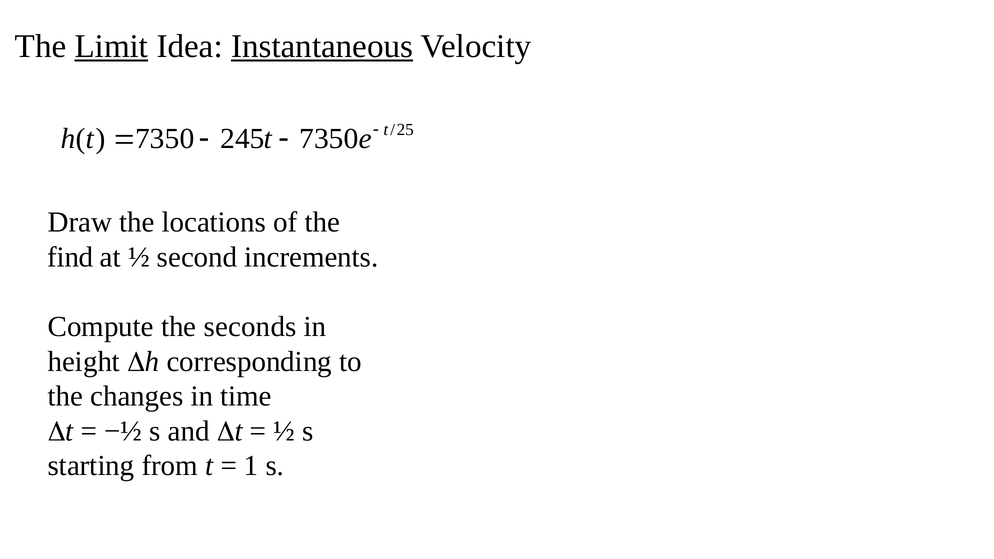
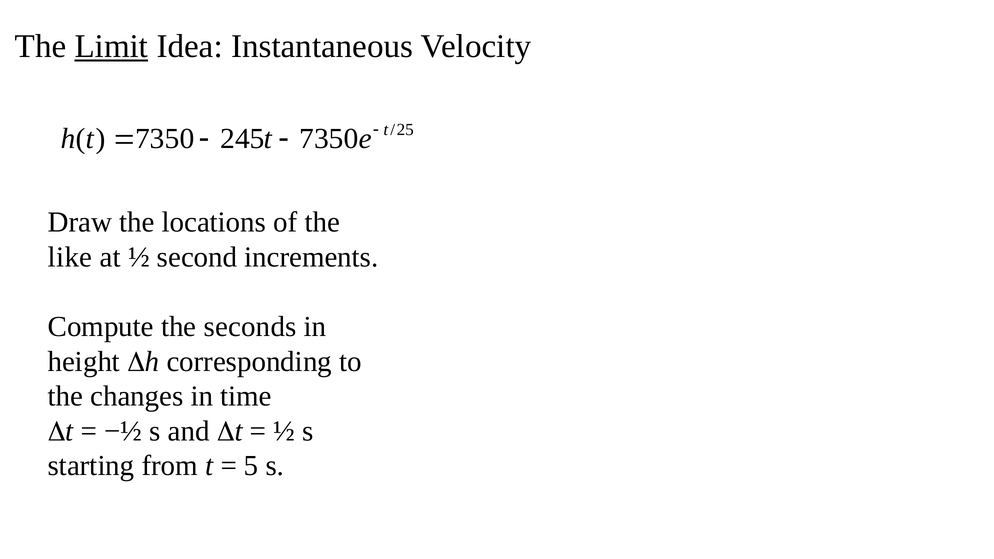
Instantaneous underline: present -> none
find: find -> like
1: 1 -> 5
